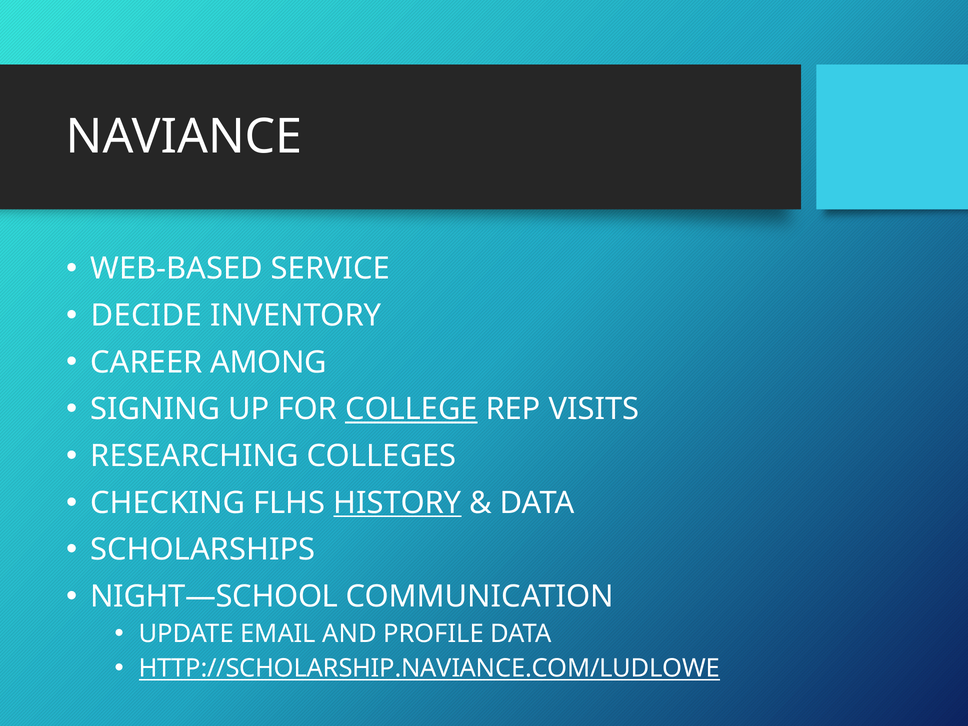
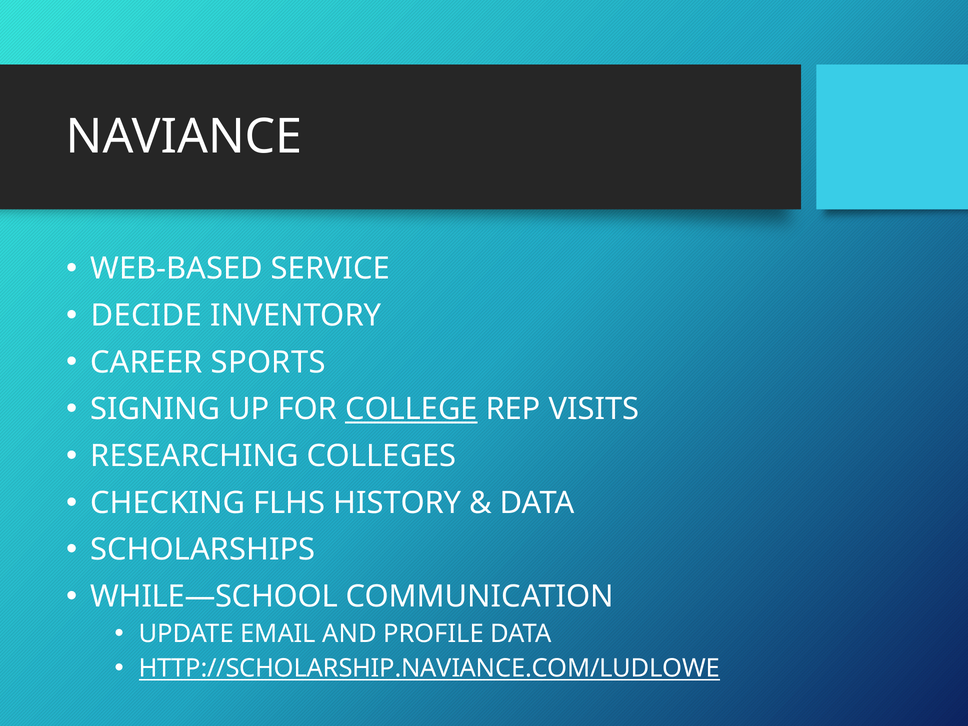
AMONG: AMONG -> SPORTS
HISTORY underline: present -> none
NIGHT—SCHOOL: NIGHT—SCHOOL -> WHILE—SCHOOL
